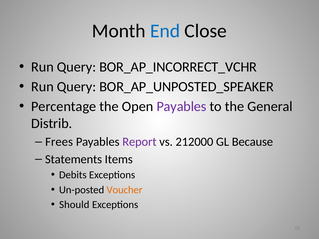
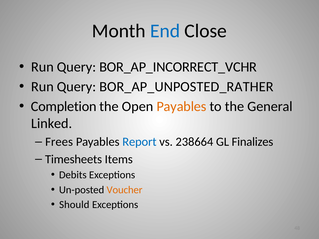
BOR_AP_UNPOSTED_SPEAKER: BOR_AP_UNPOSTED_SPEAKER -> BOR_AP_UNPOSTED_RATHER
Percentage: Percentage -> Completion
Payables at (181, 107) colour: purple -> orange
Distrib: Distrib -> Linked
Report colour: purple -> blue
212000: 212000 -> 238664
Because: Because -> Finalizes
Statements: Statements -> Timesheets
